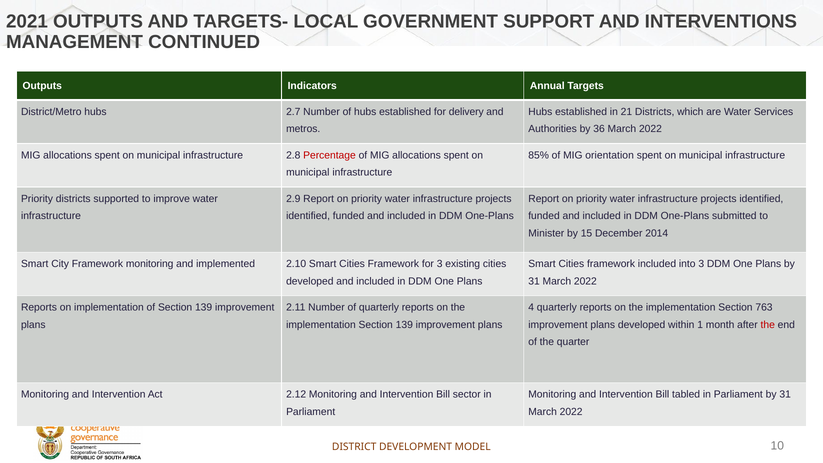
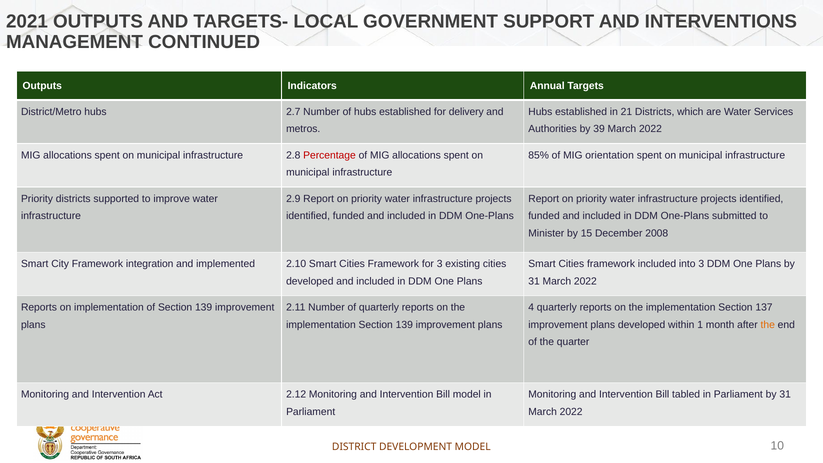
36: 36 -> 39
2014: 2014 -> 2008
Framework monitoring: monitoring -> integration
763: 763 -> 137
the at (768, 325) colour: red -> orange
Bill sector: sector -> model
